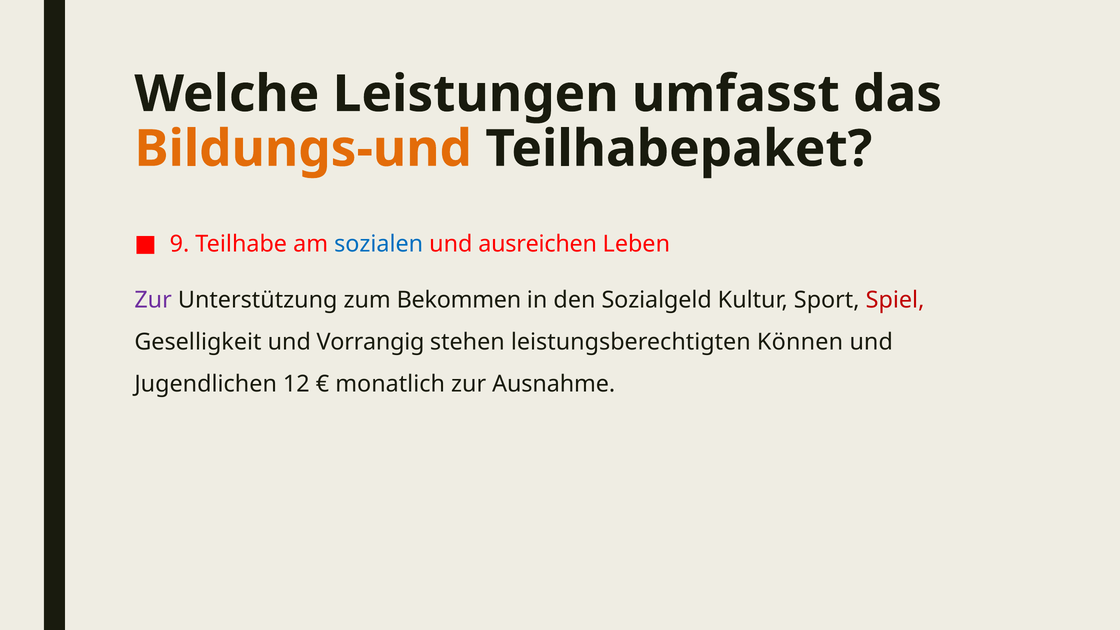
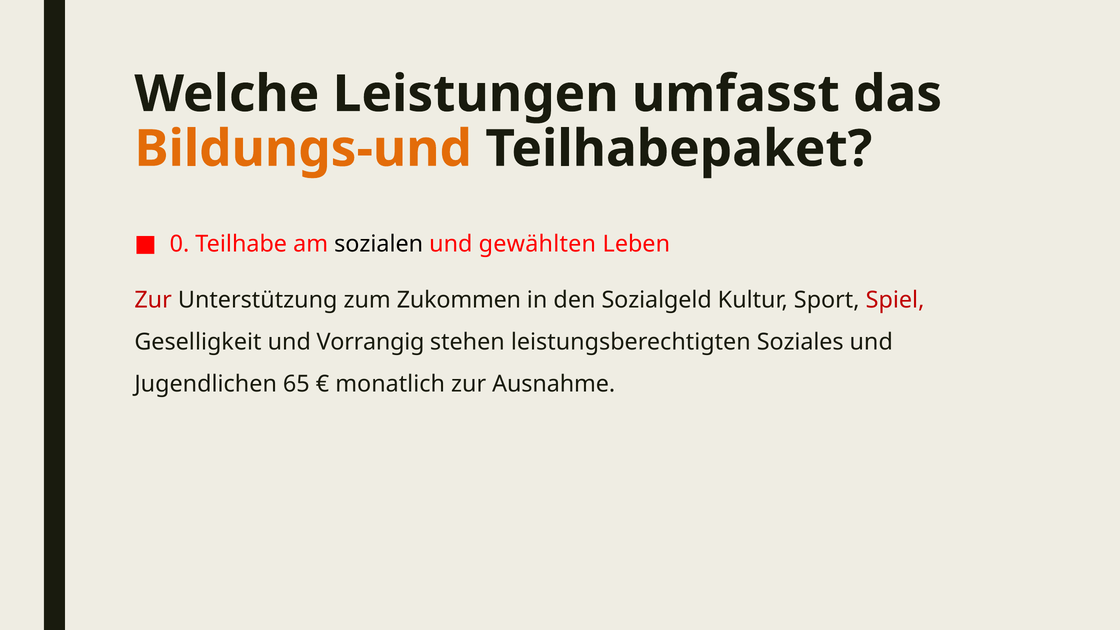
9: 9 -> 0
sozialen colour: blue -> black
ausreichen: ausreichen -> gewählten
Zur at (153, 300) colour: purple -> red
Bekommen: Bekommen -> Zukommen
Können: Können -> Soziales
12: 12 -> 65
